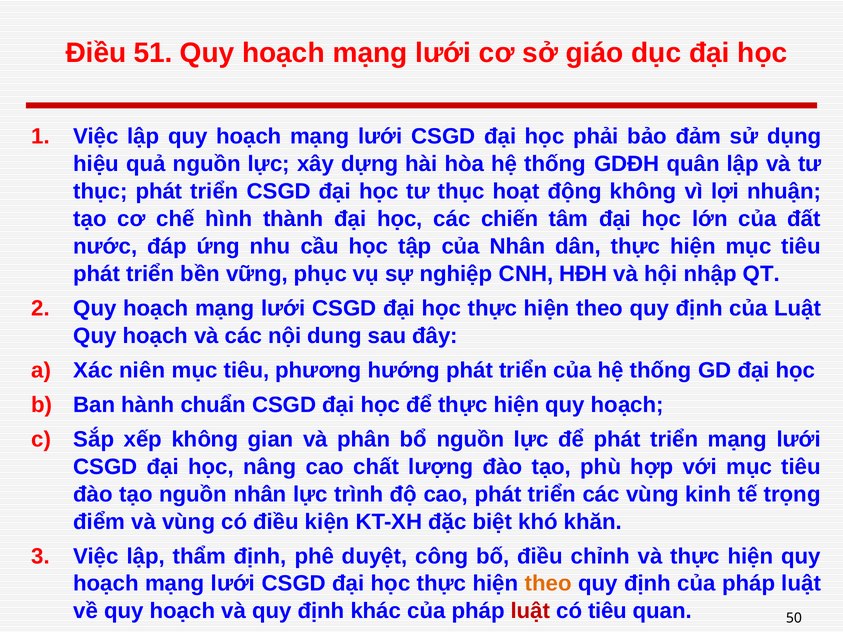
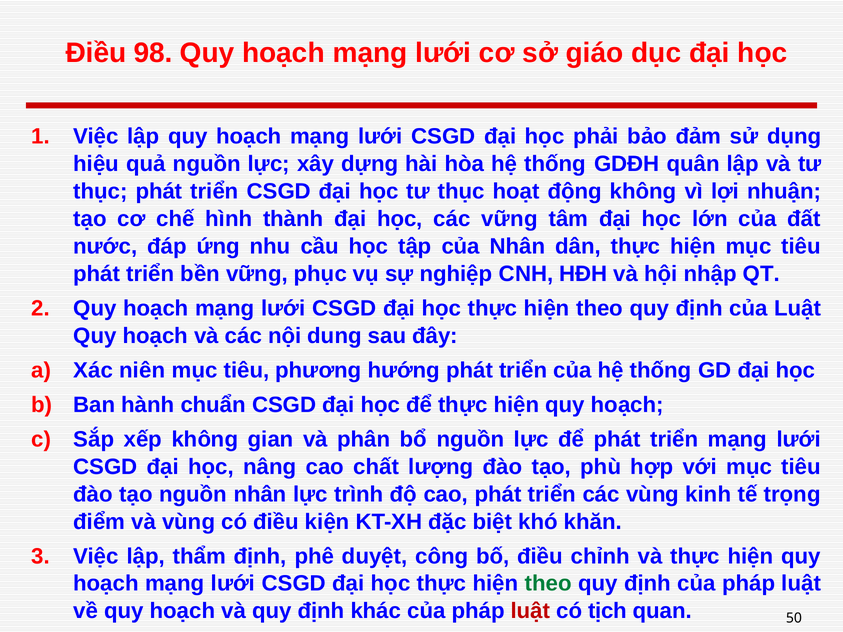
51: 51 -> 98
các chiến: chiến -> vững
theo at (548, 584) colour: orange -> green
có tiêu: tiêu -> tịch
